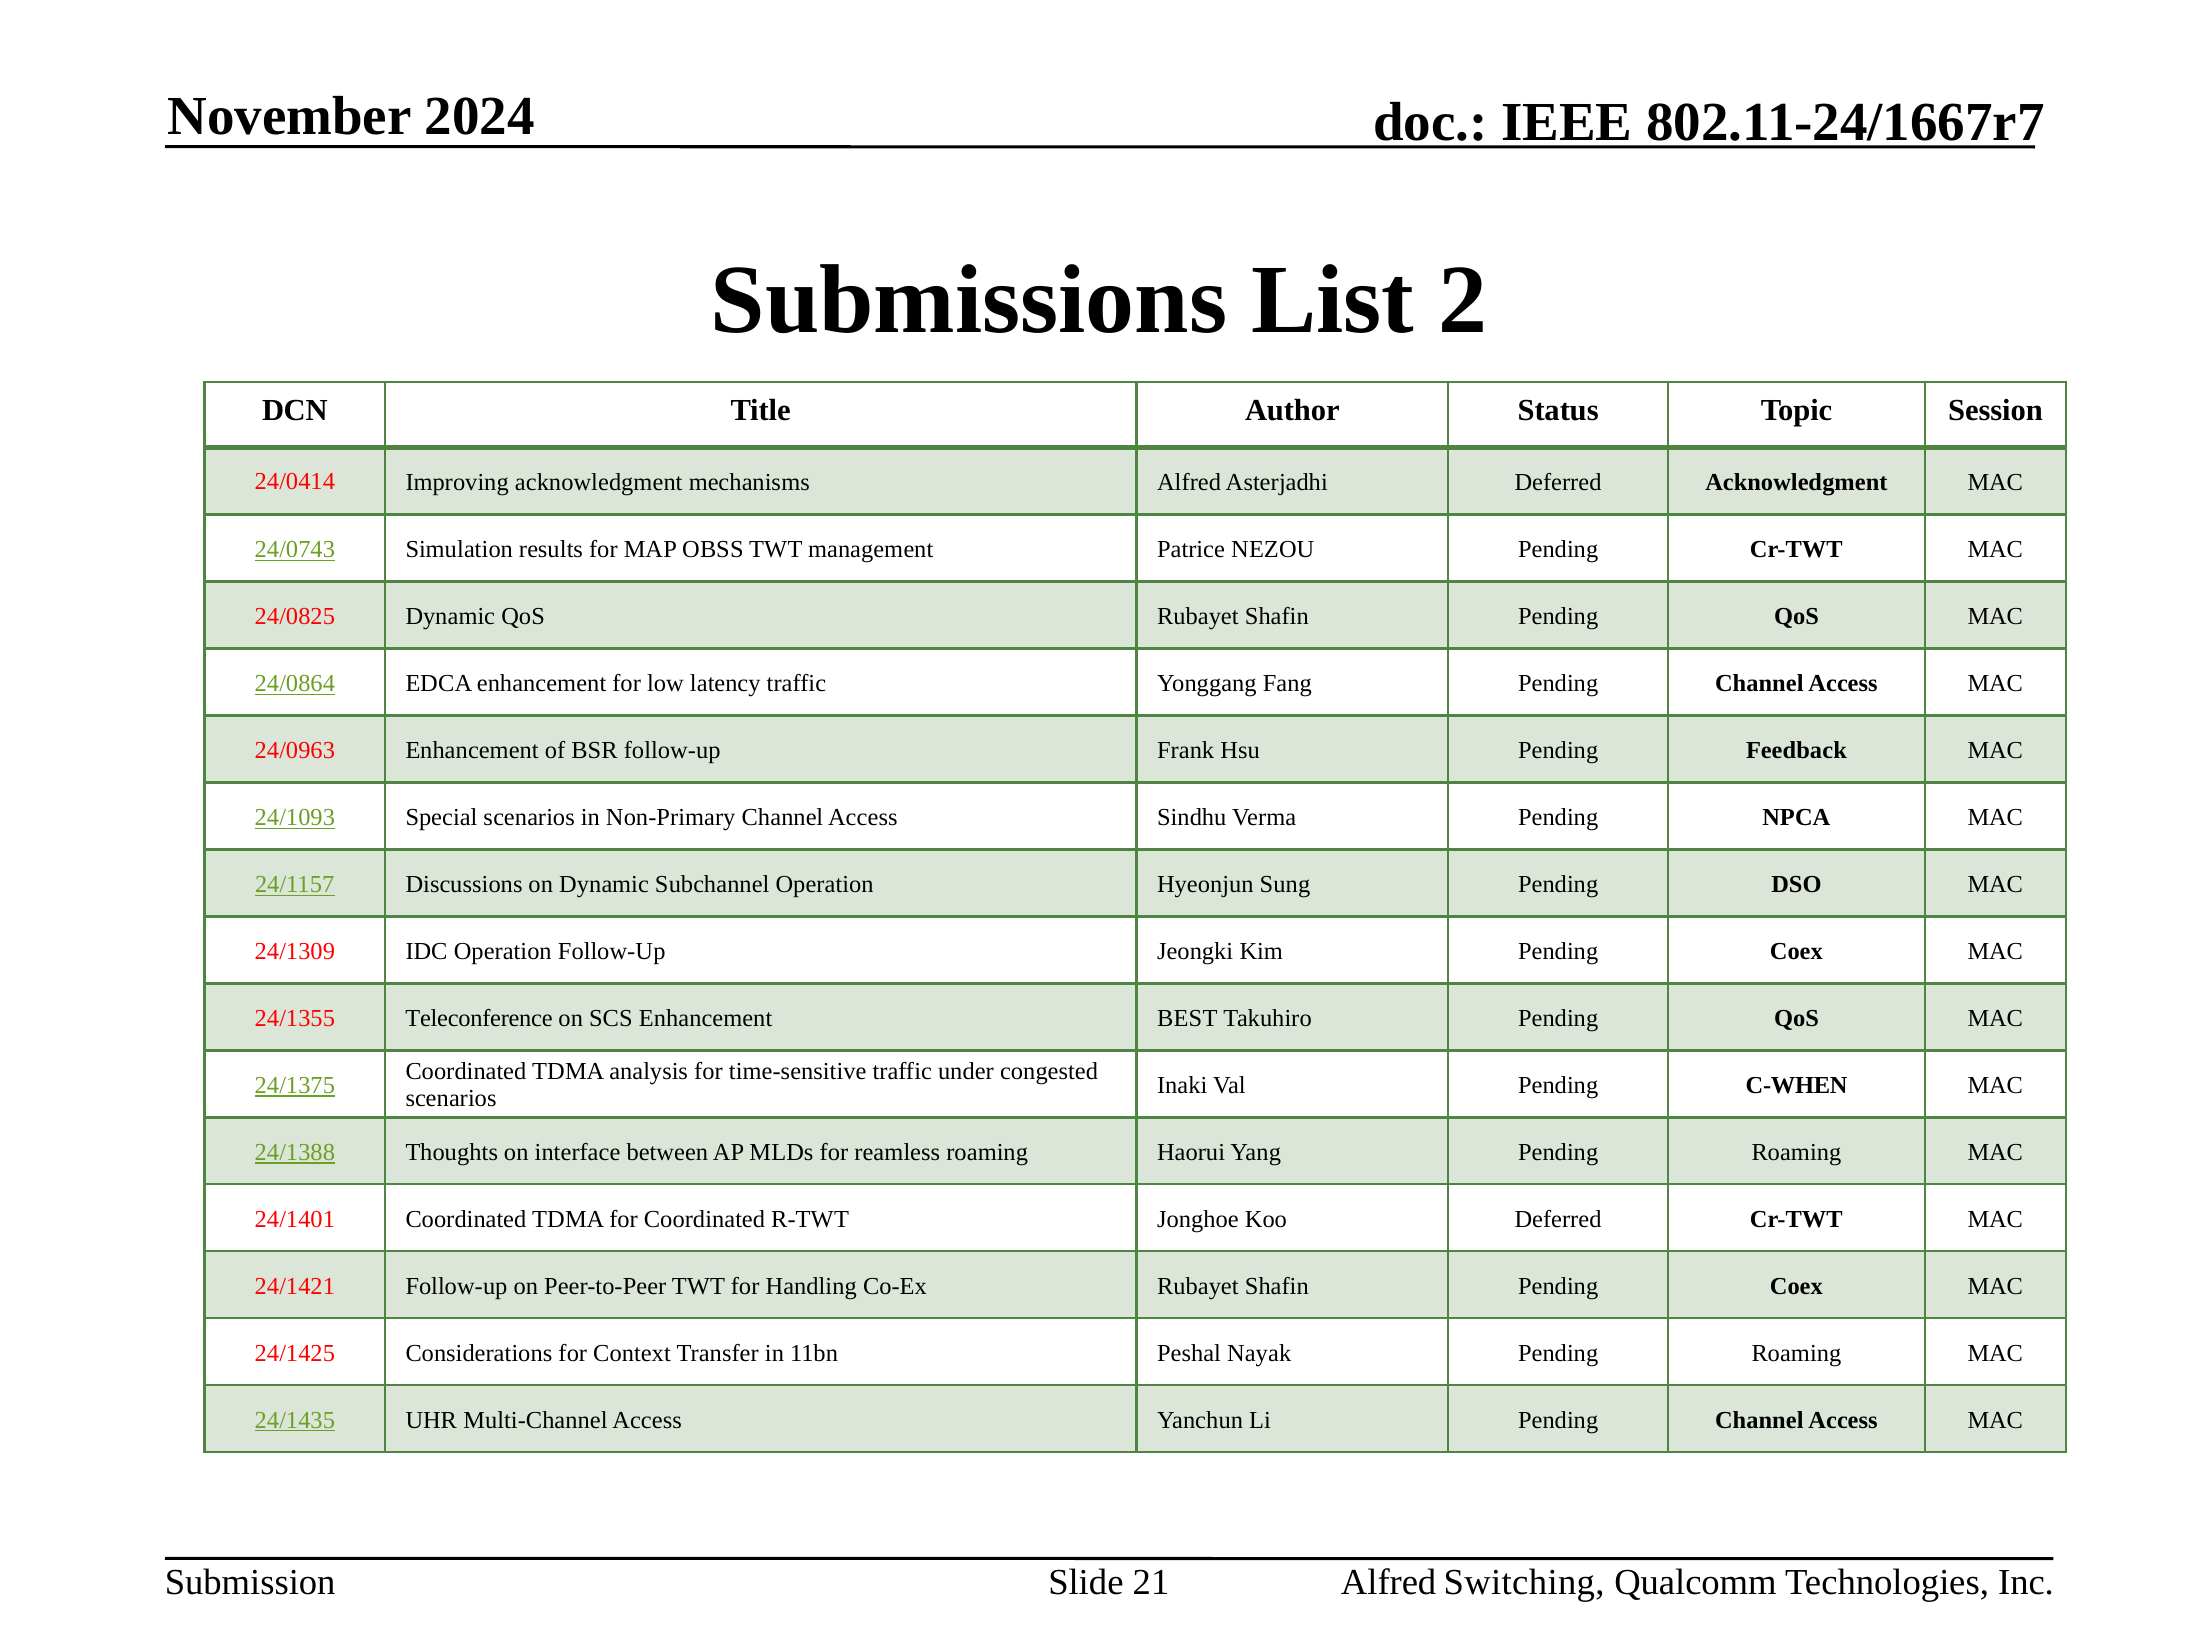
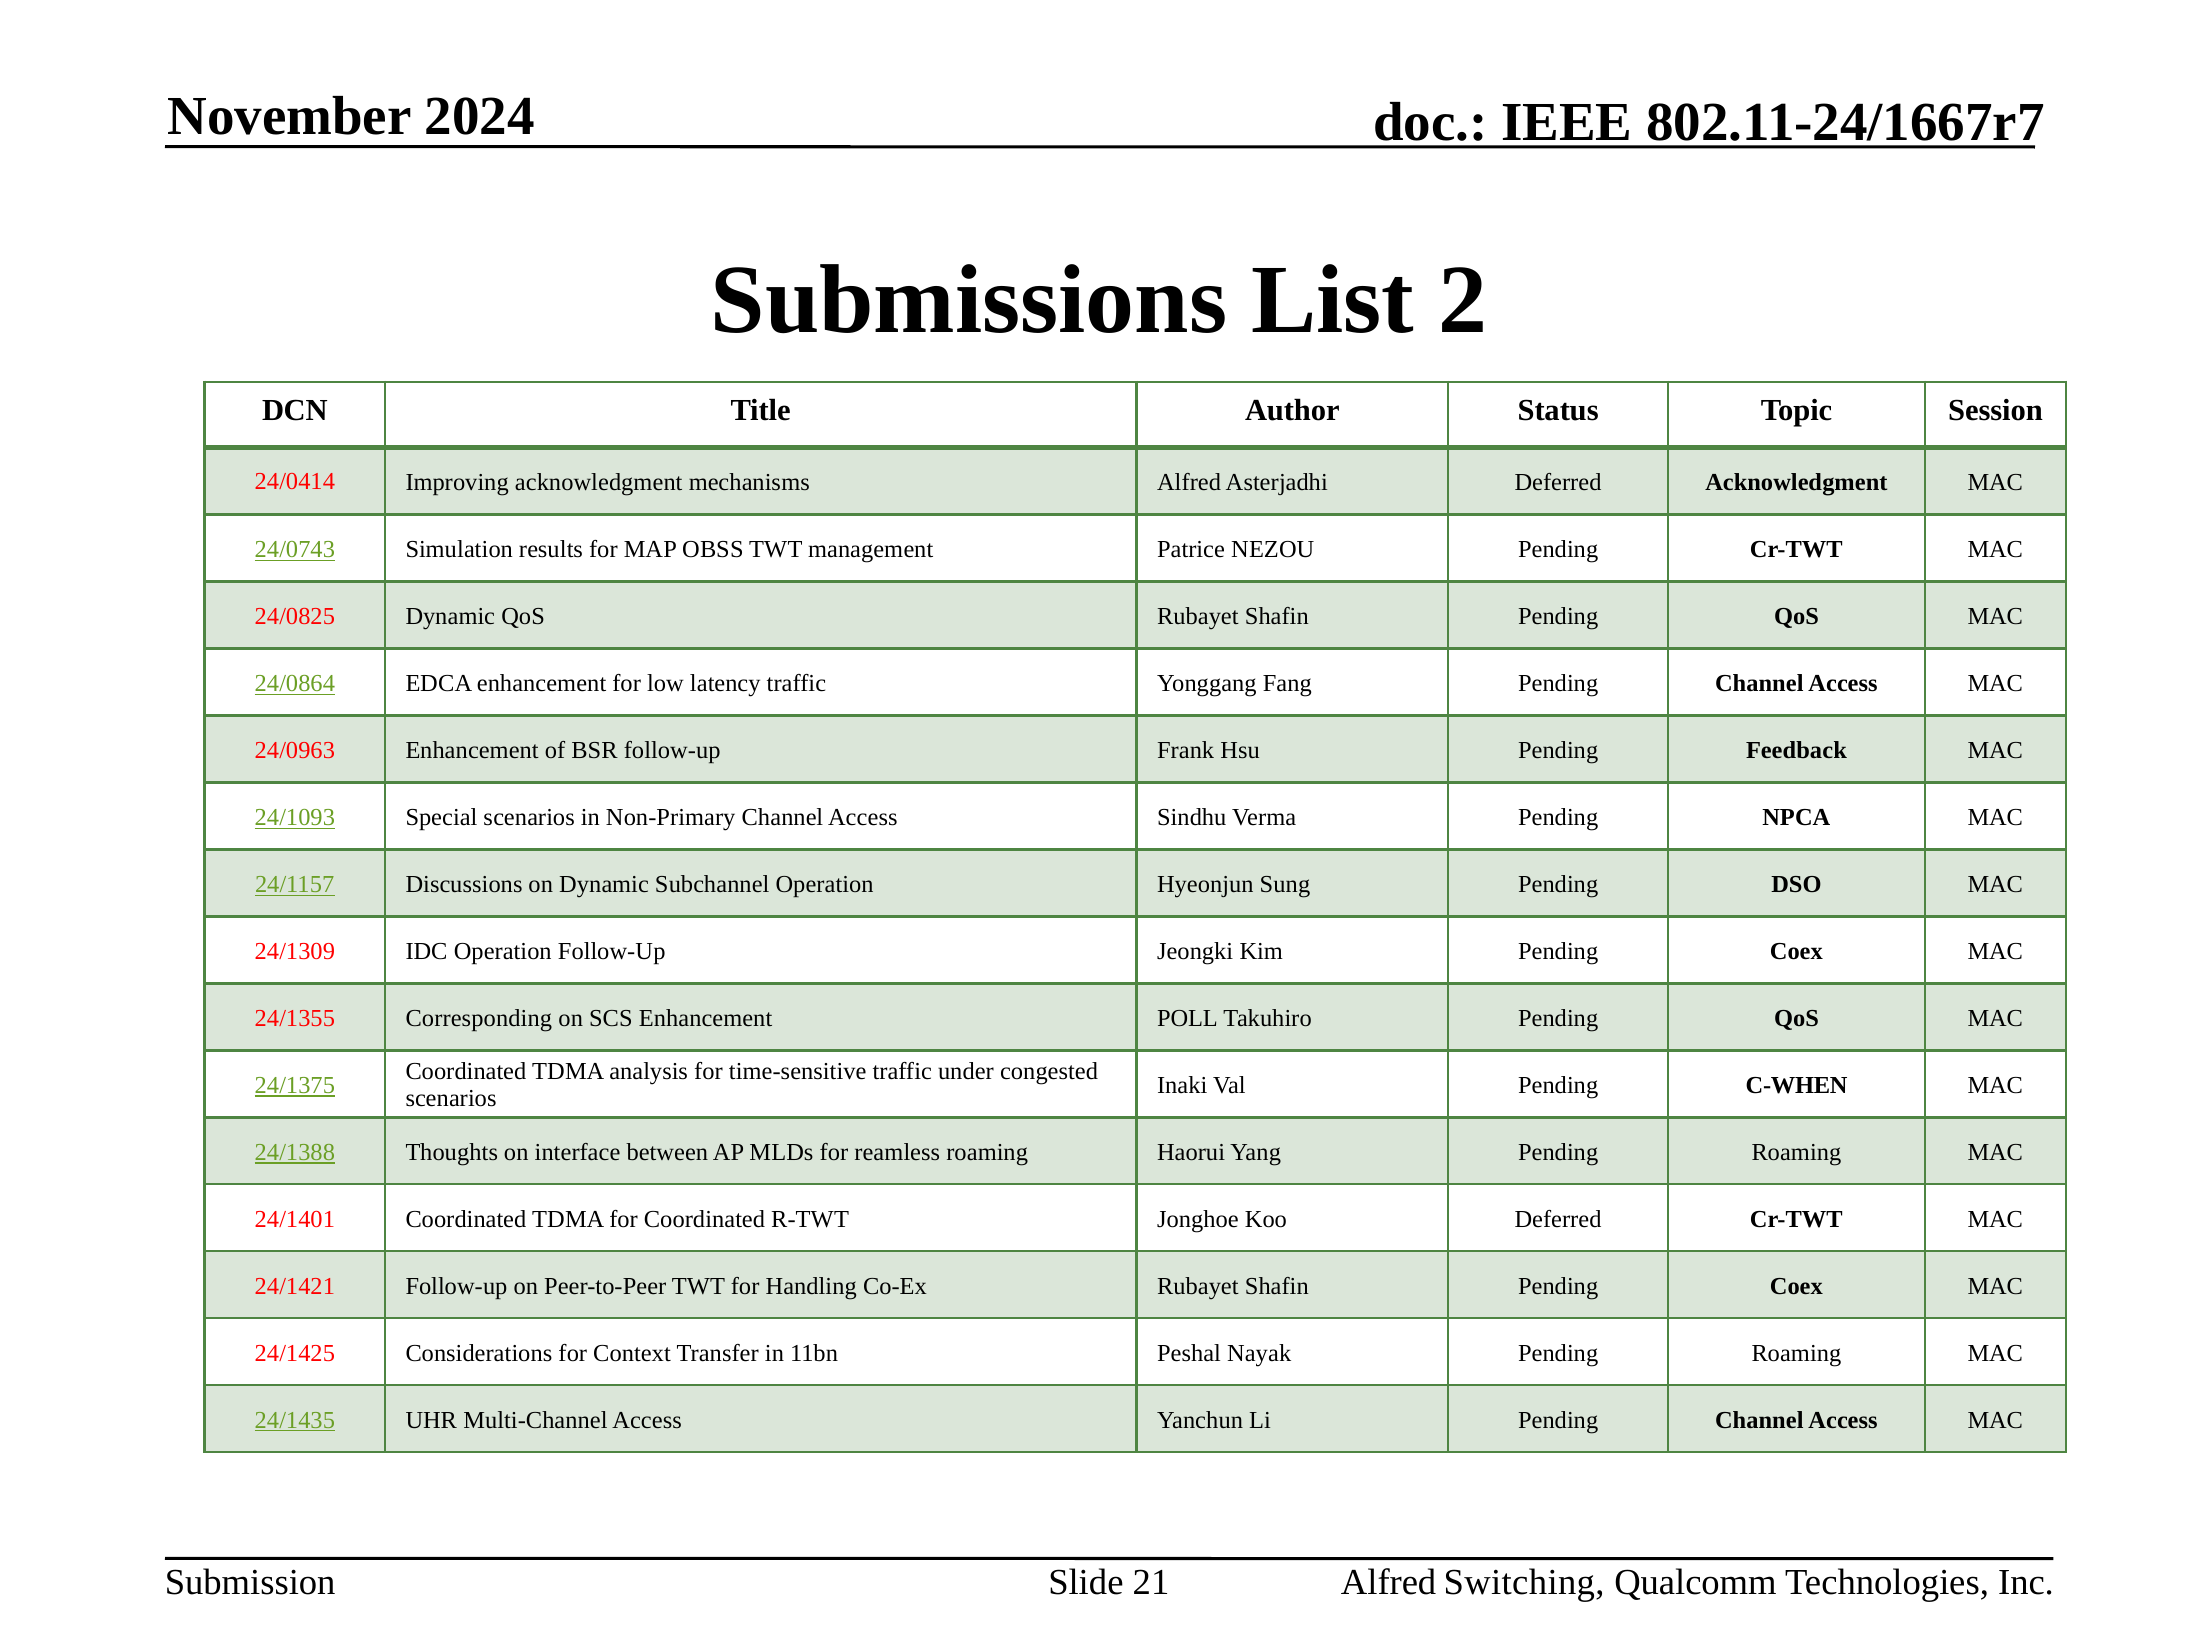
Teleconference: Teleconference -> Corresponding
BEST: BEST -> POLL
